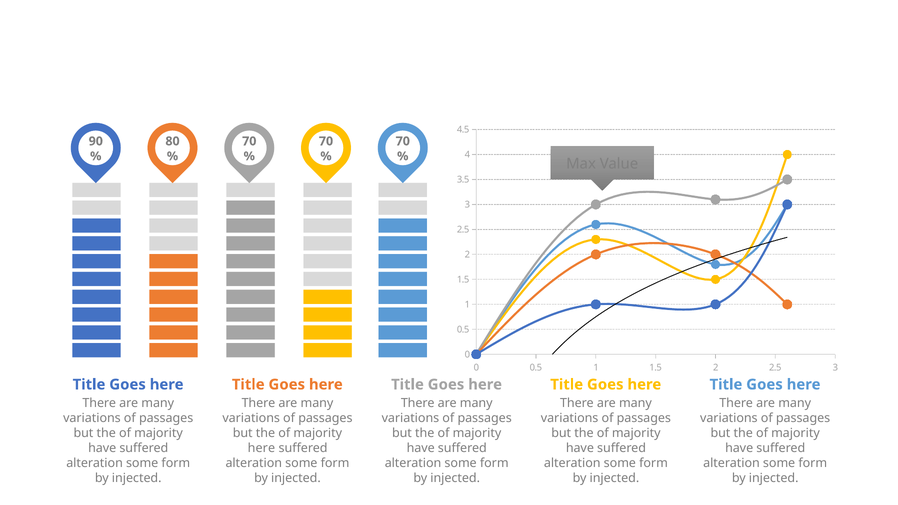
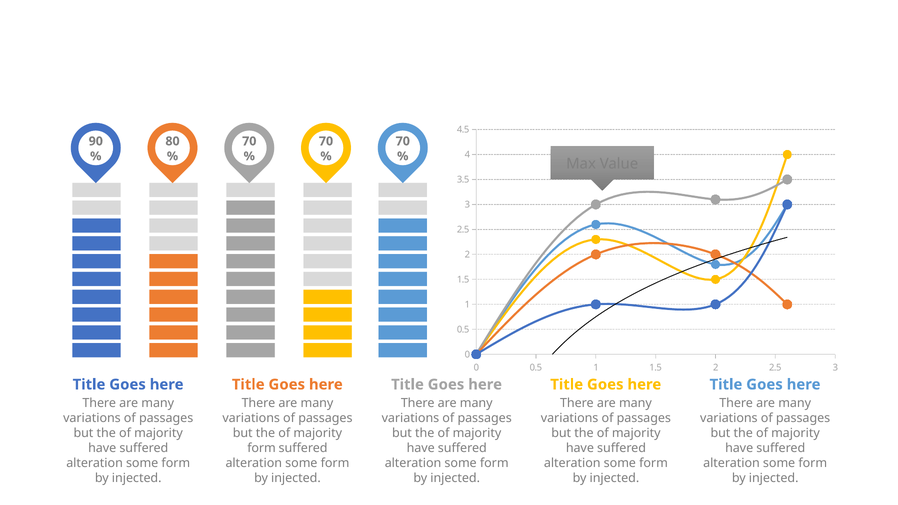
here at (261, 448): here -> form
